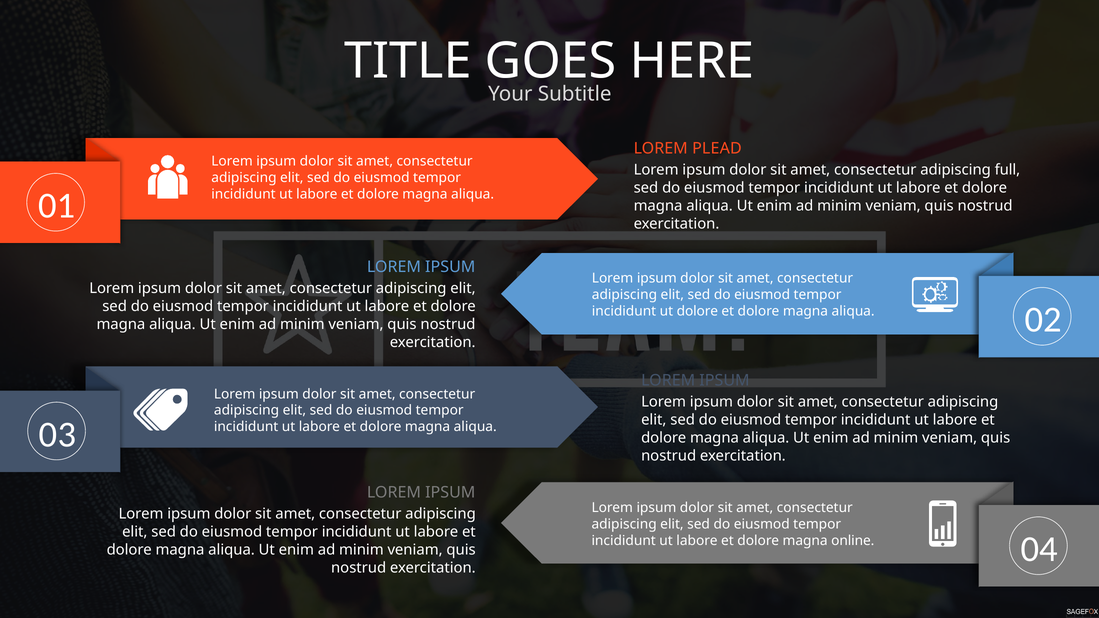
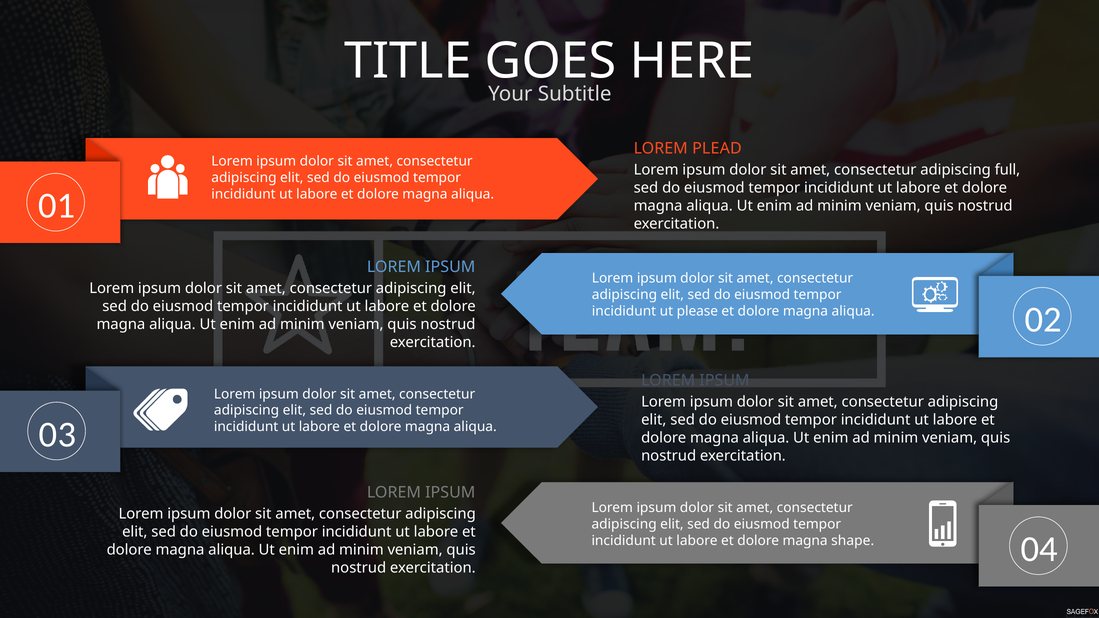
ut dolore: dolore -> please
online: online -> shape
